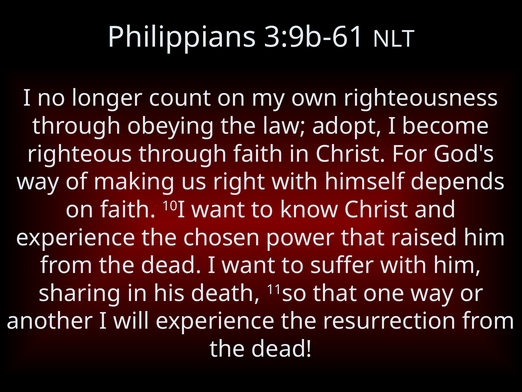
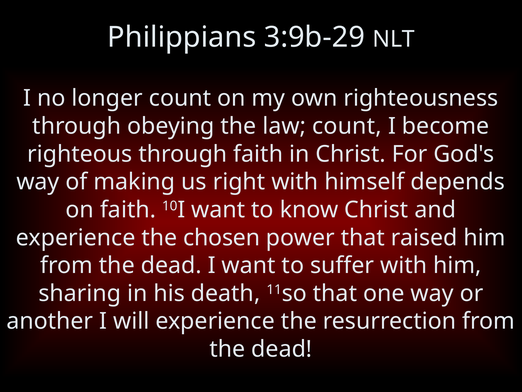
3:9b-61: 3:9b-61 -> 3:9b-29
law adopt: adopt -> count
